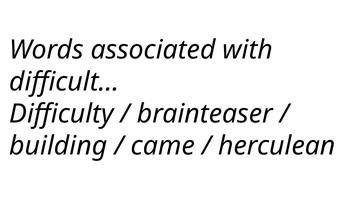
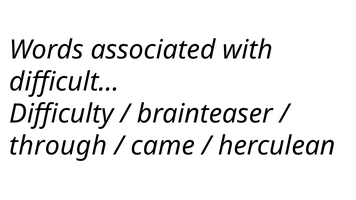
building: building -> through
